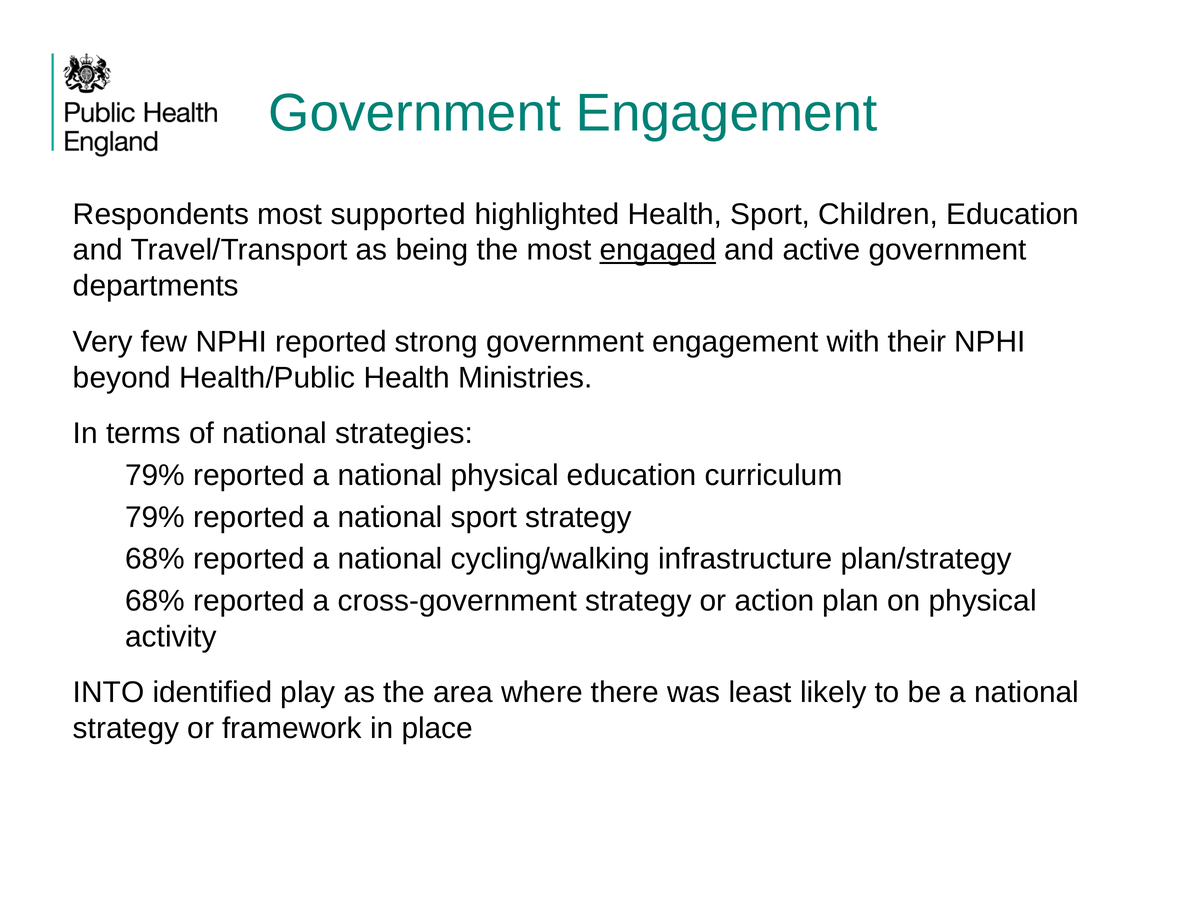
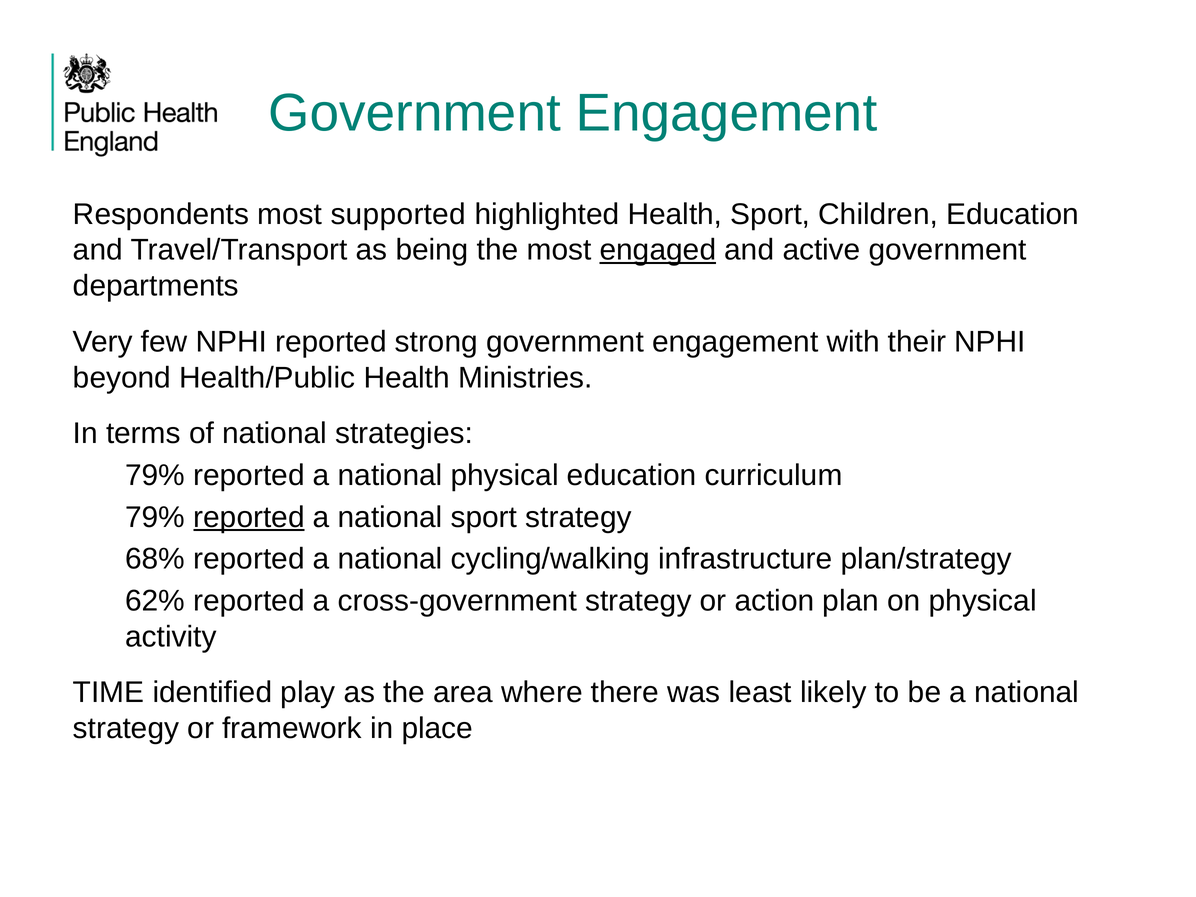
reported at (249, 517) underline: none -> present
68% at (155, 601): 68% -> 62%
INTO: INTO -> TIME
